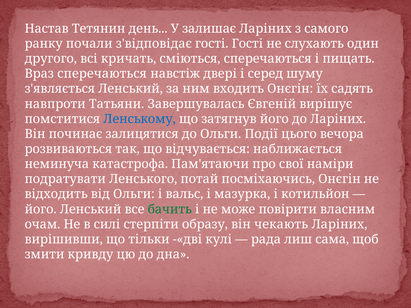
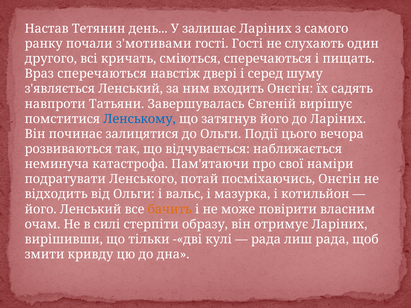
з'відповідає: з'відповідає -> з'мотивами
бачить colour: green -> orange
чекають: чекають -> отримує
лиш сама: сама -> рада
